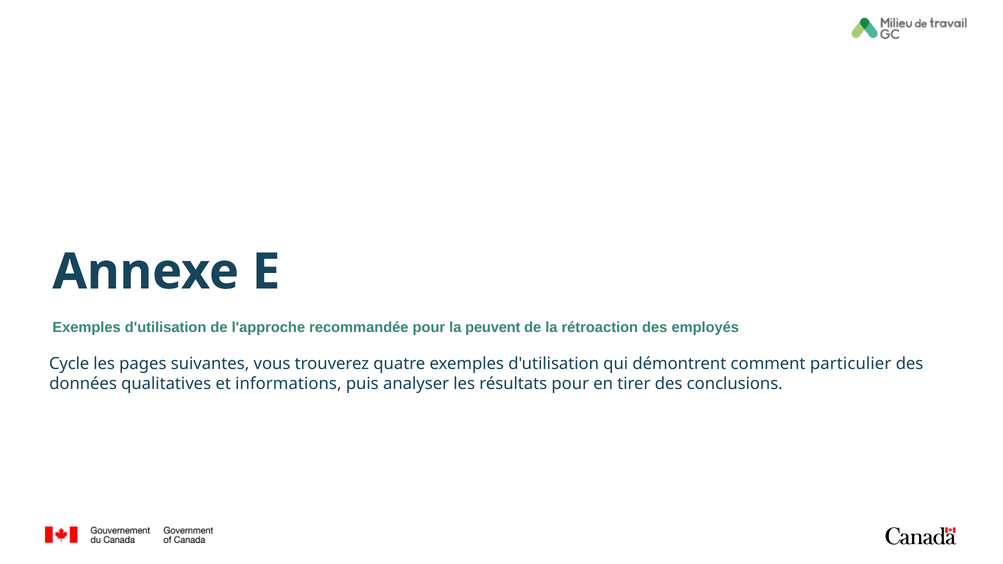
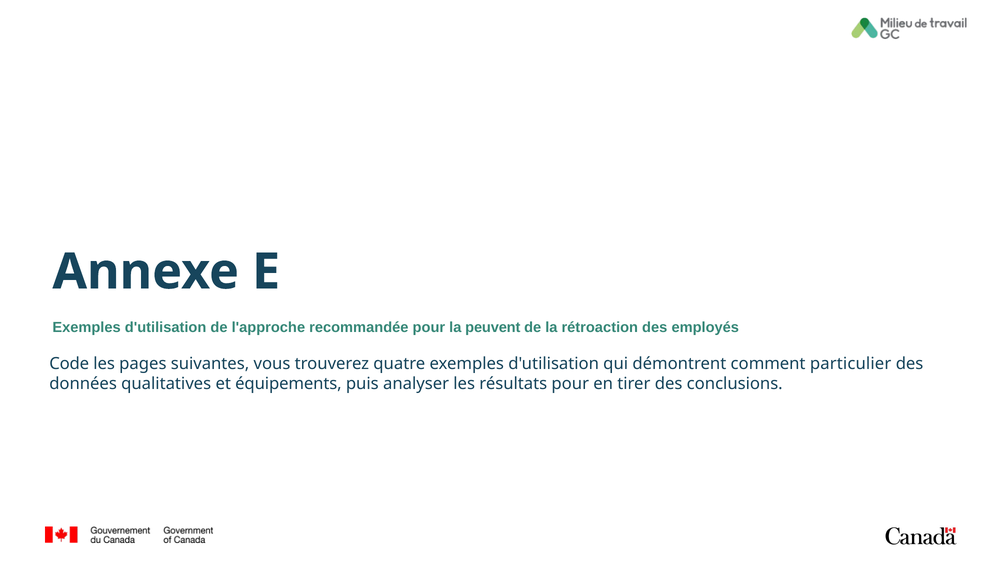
Cycle: Cycle -> Code
informations: informations -> équipements
